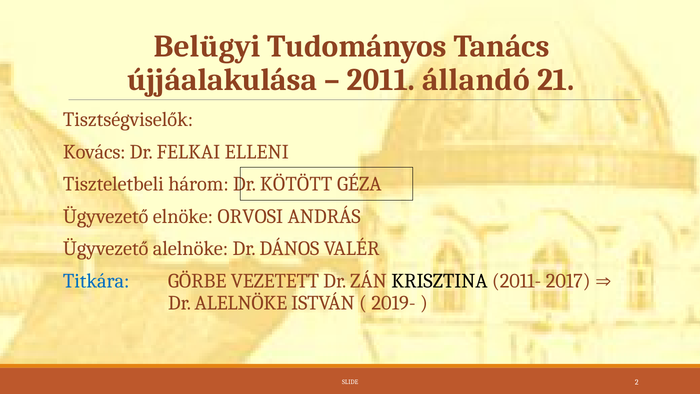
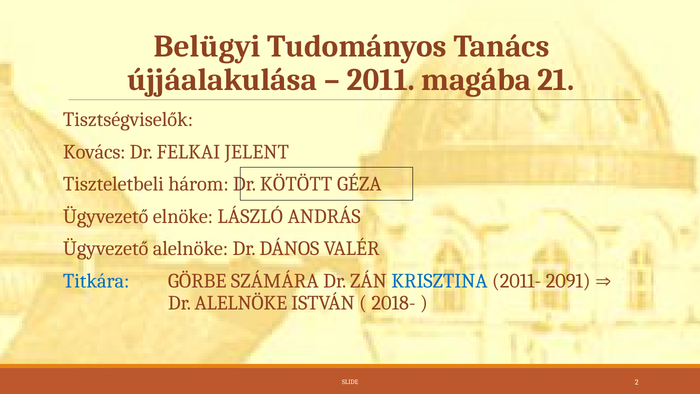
állandó: állandó -> magába
ELLENI: ELLENI -> JELENT
ORVOSI: ORVOSI -> LÁSZLÓ
VEZETETT: VEZETETT -> SZÁMÁRA
KRISZTINA colour: black -> blue
2017: 2017 -> 2091
2019-: 2019- -> 2018-
